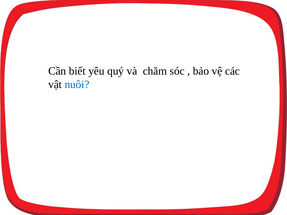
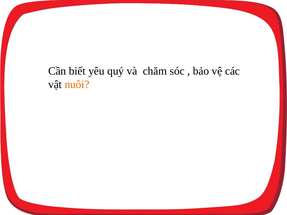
nuôi colour: blue -> orange
